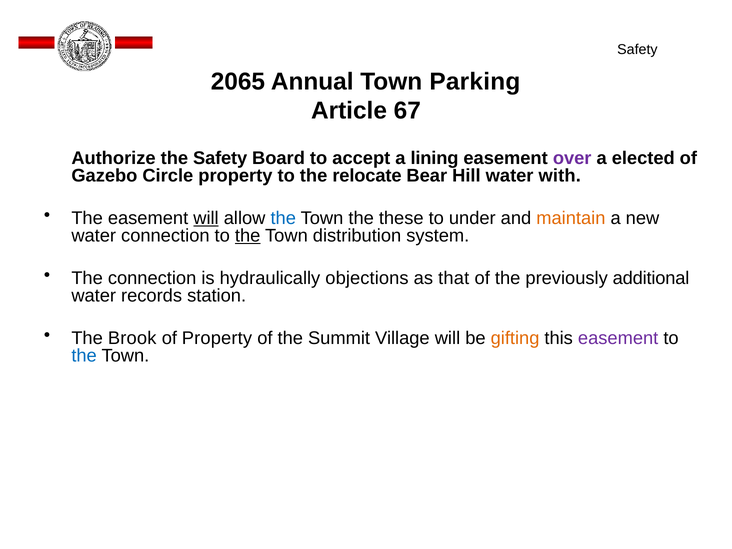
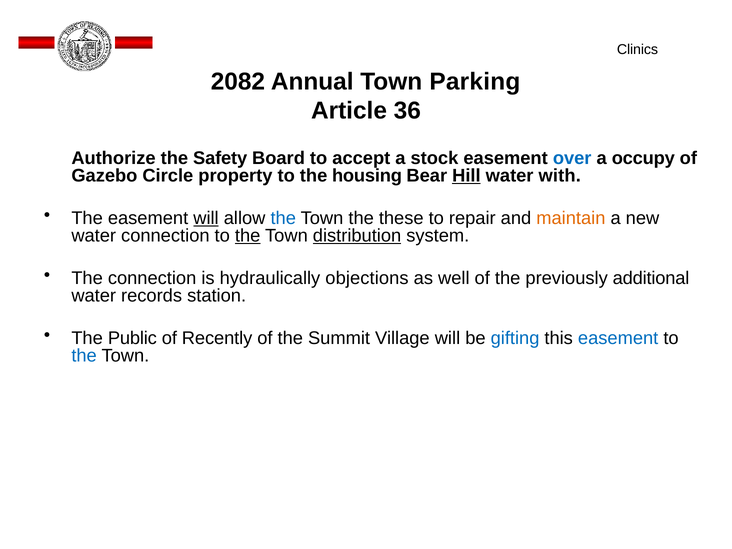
Safety at (637, 50): Safety -> Clinics
2065: 2065 -> 2082
67: 67 -> 36
lining: lining -> stock
over colour: purple -> blue
elected: elected -> occupy
relocate: relocate -> housing
Hill underline: none -> present
under: under -> repair
distribution underline: none -> present
that: that -> well
Brook: Brook -> Public
of Property: Property -> Recently
gifting colour: orange -> blue
easement at (618, 338) colour: purple -> blue
